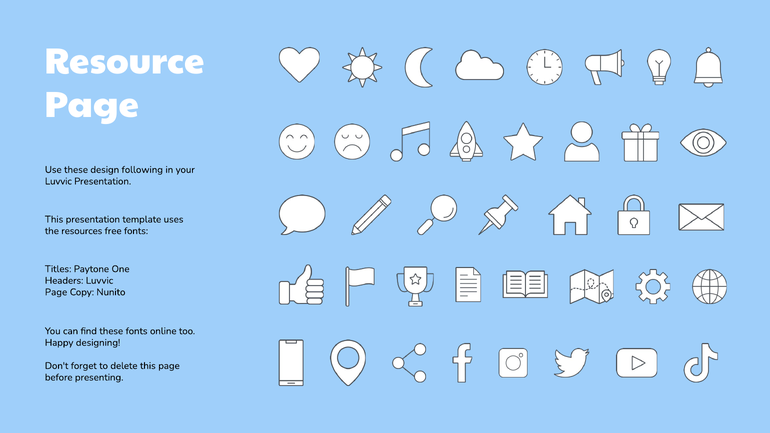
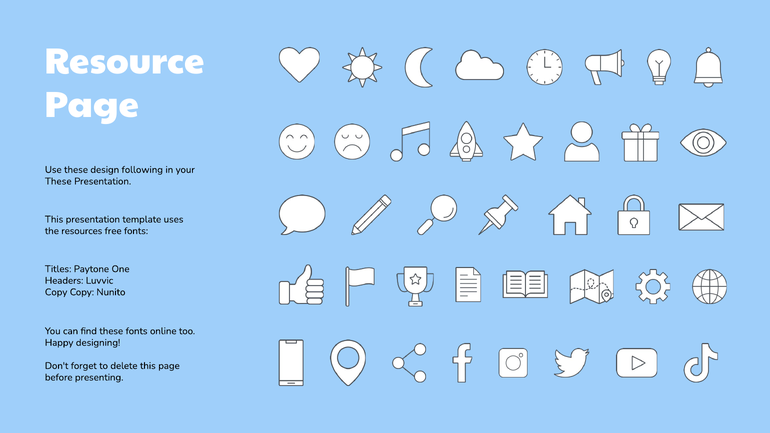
Luvvic at (58, 181): Luvvic -> These
Page at (56, 292): Page -> Copy
